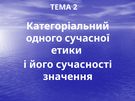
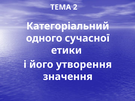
сучасності: сучасності -> утворення
